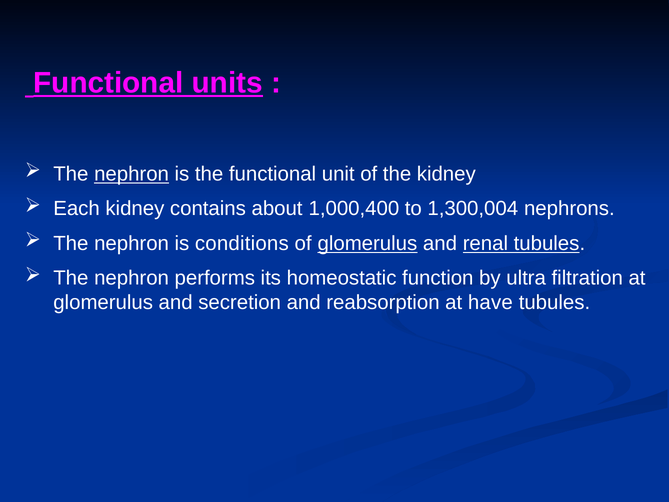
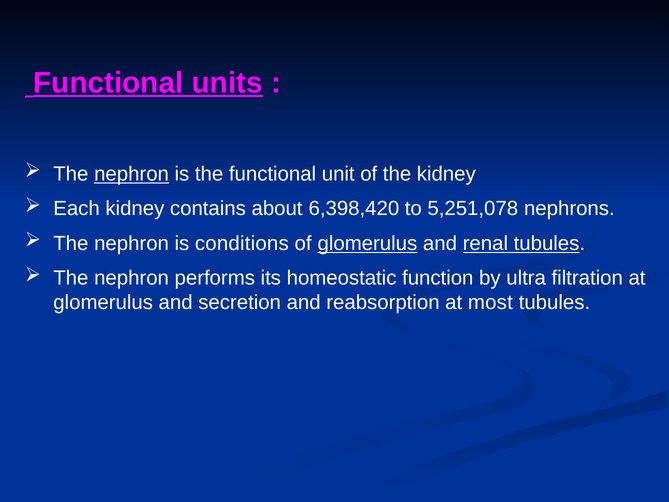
1,000,400: 1,000,400 -> 6,398,420
1,300,004: 1,300,004 -> 5,251,078
have: have -> most
